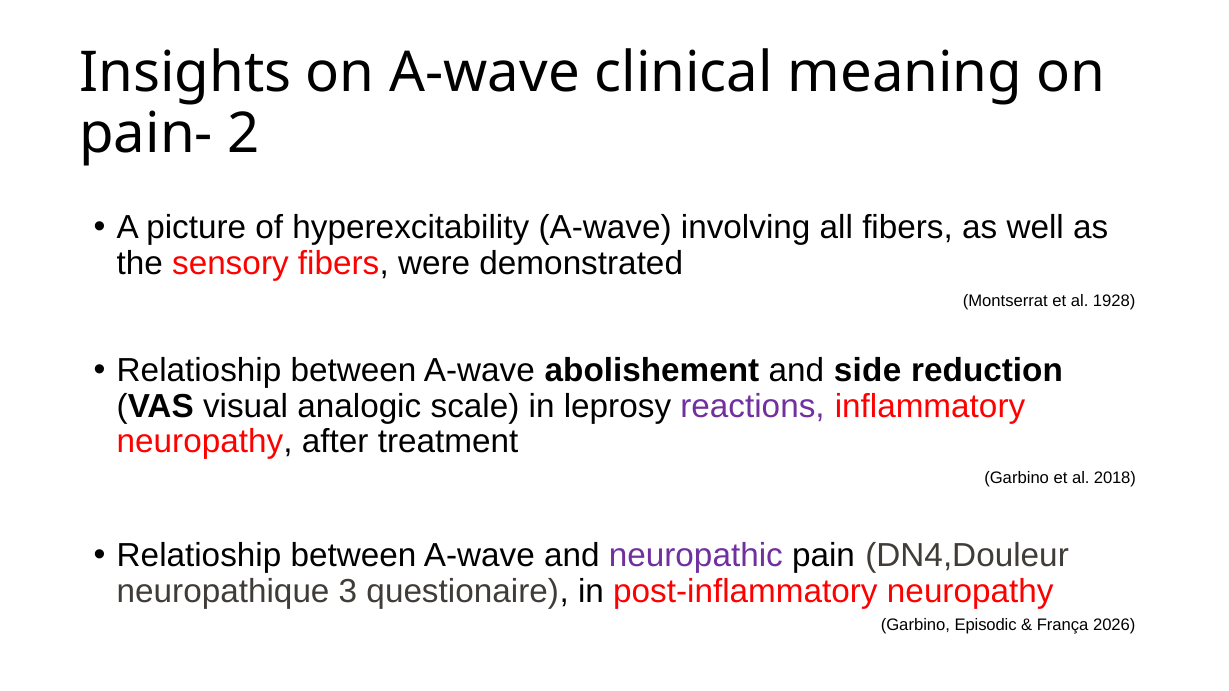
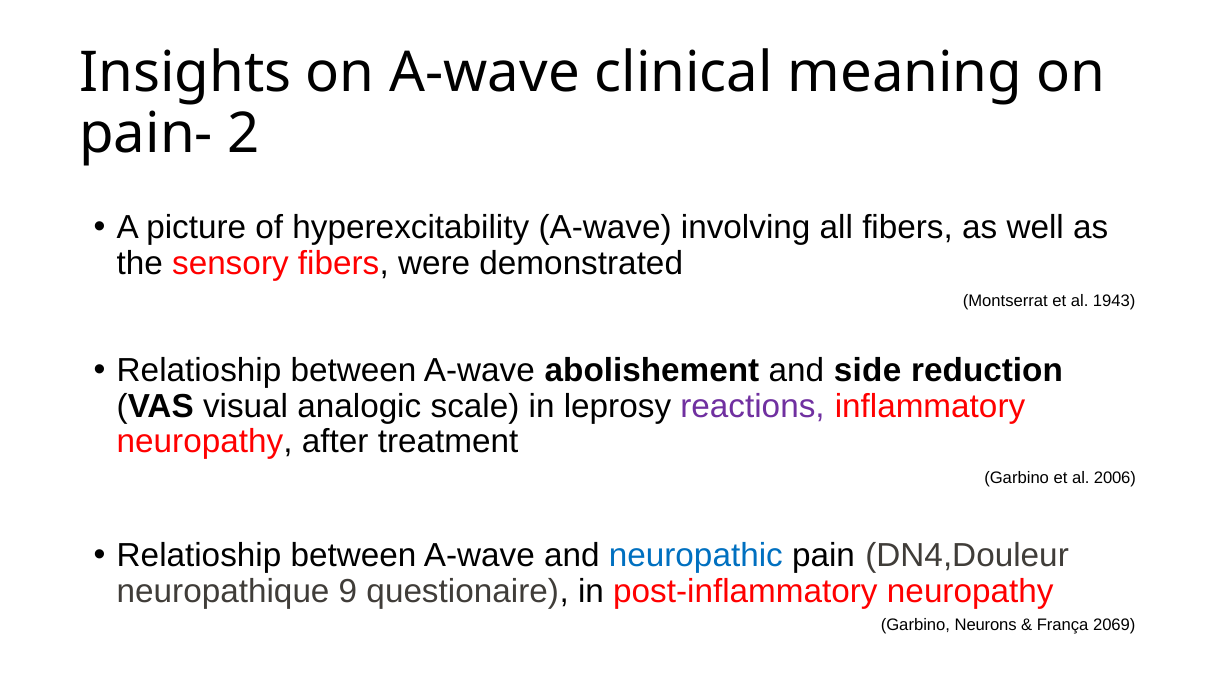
1928: 1928 -> 1943
2018: 2018 -> 2006
neuropathic colour: purple -> blue
3: 3 -> 9
Episodic: Episodic -> Neurons
2026: 2026 -> 2069
